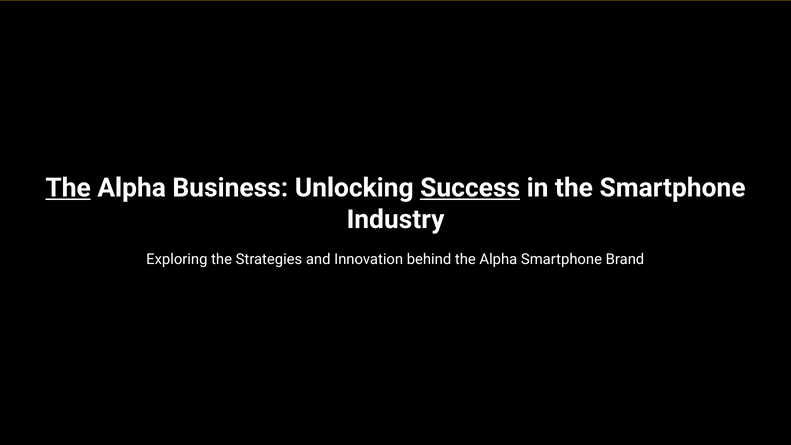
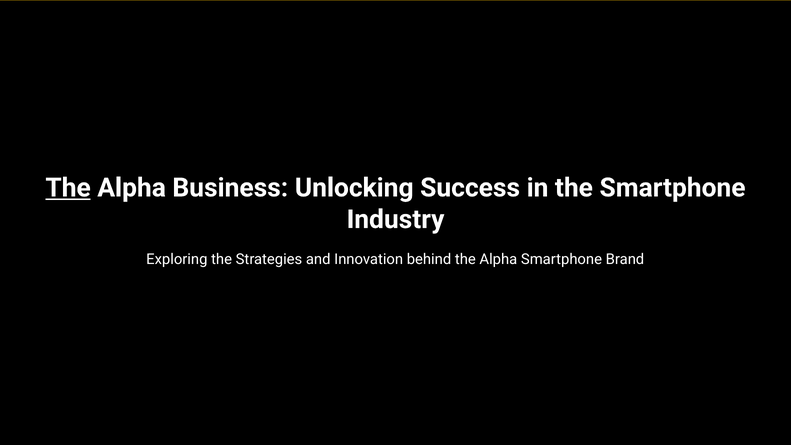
Success underline: present -> none
